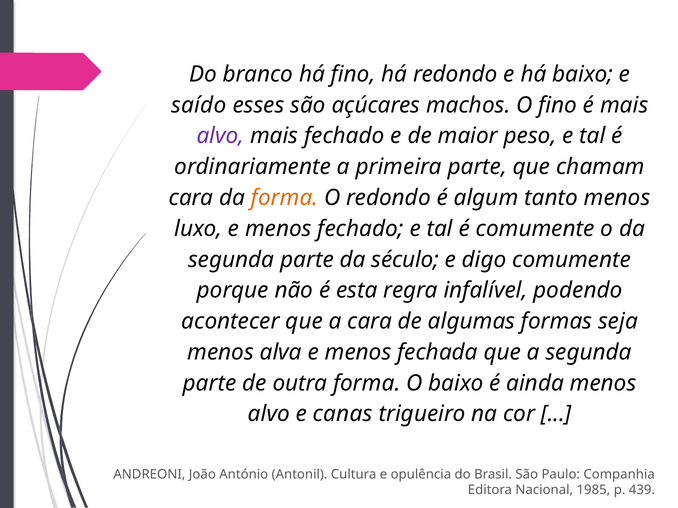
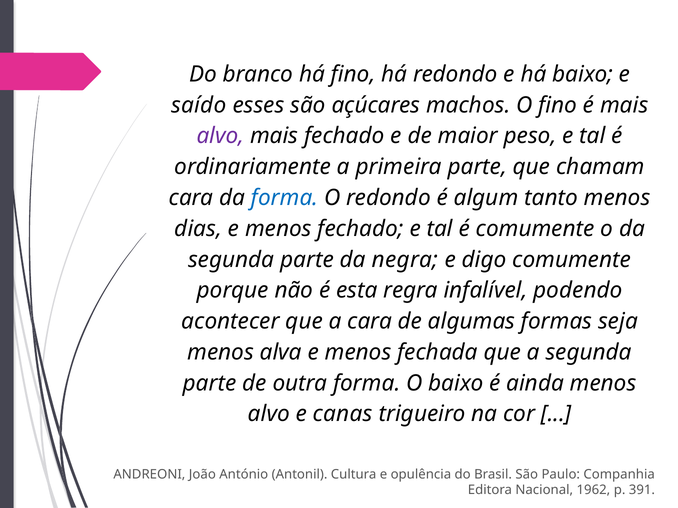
forma at (285, 198) colour: orange -> blue
luxo: luxo -> dias
século: século -> negra
1985: 1985 -> 1962
439: 439 -> 391
